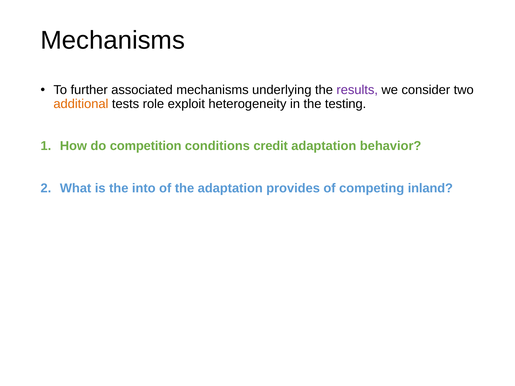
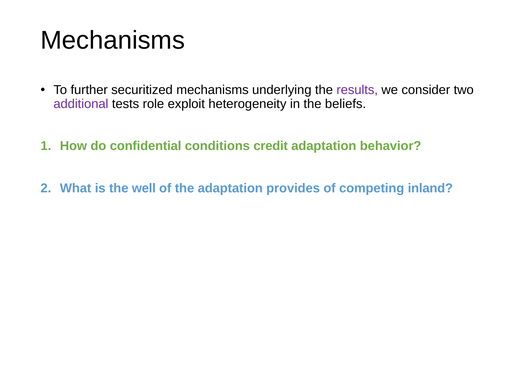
associated: associated -> securitized
additional colour: orange -> purple
testing: testing -> beliefs
competition: competition -> confidential
into: into -> well
